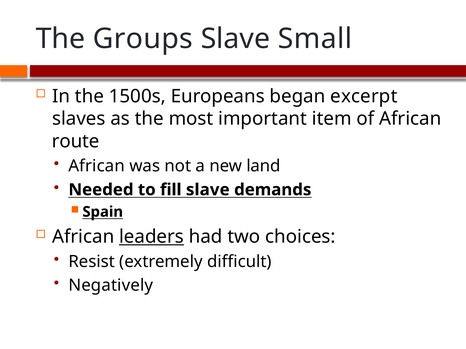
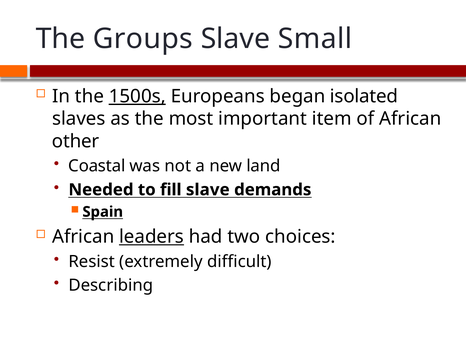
1500s underline: none -> present
excerpt: excerpt -> isolated
route: route -> other
African at (97, 166): African -> Coastal
Negatively: Negatively -> Describing
